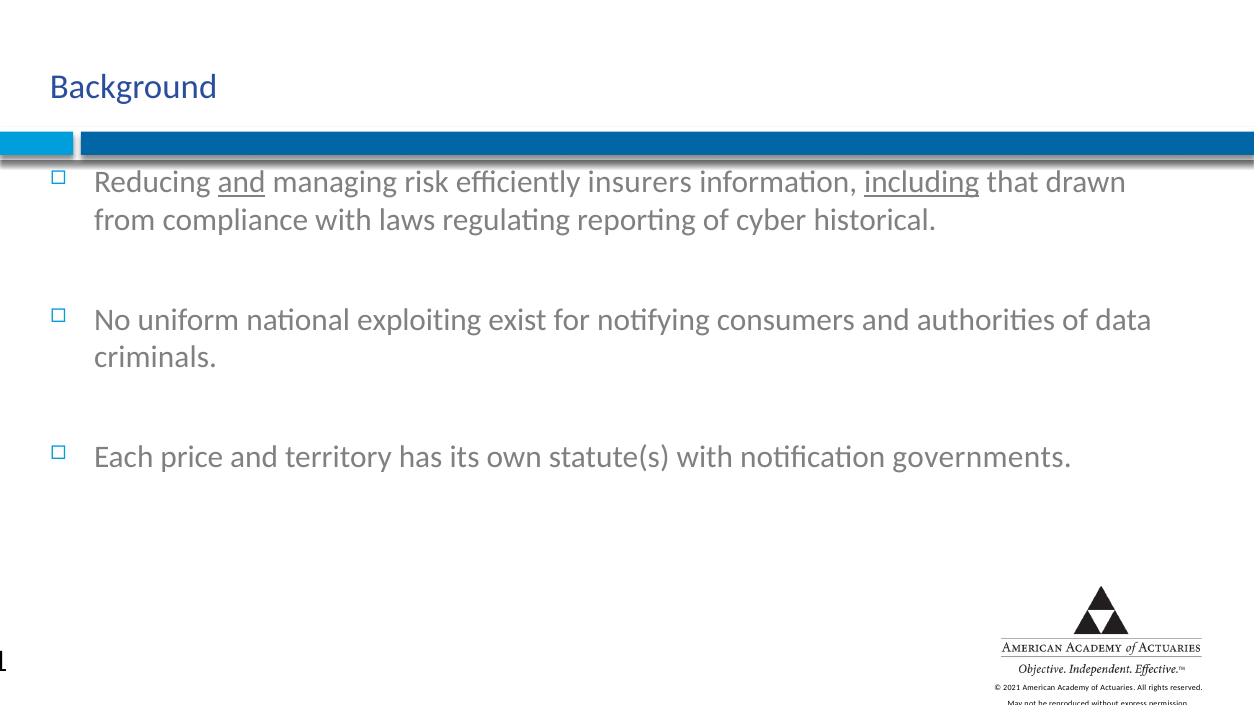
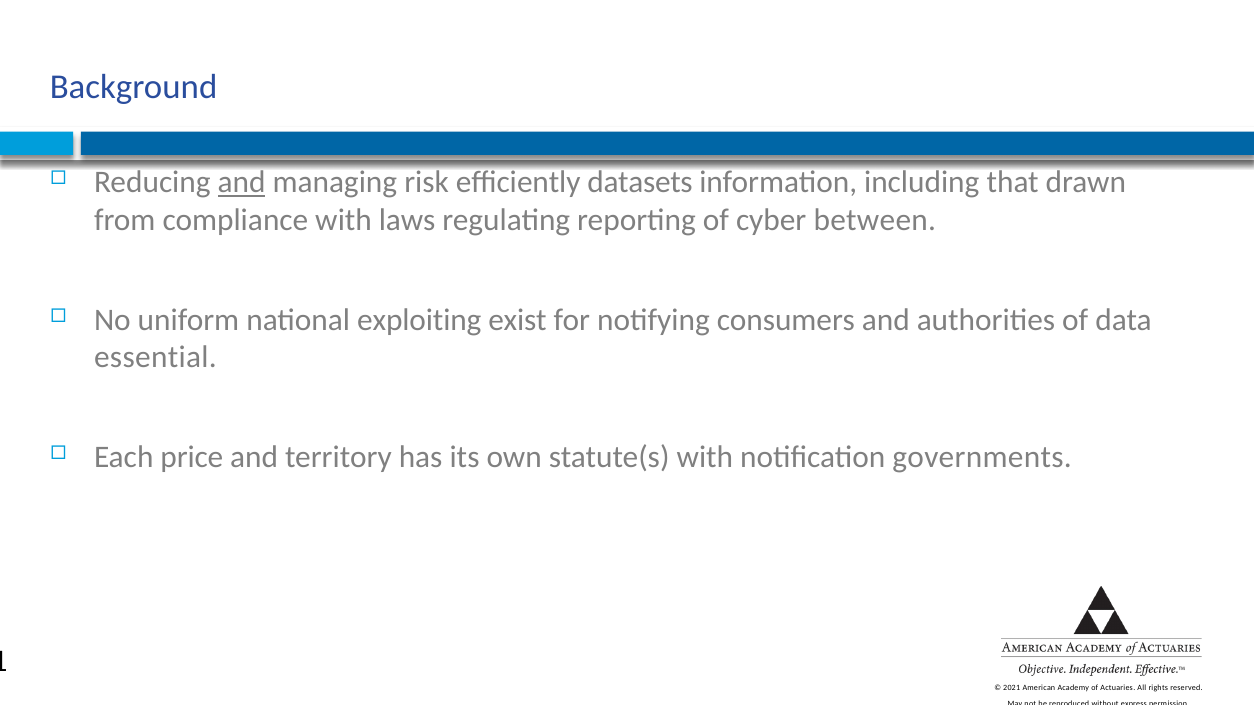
insurers: insurers -> datasets
including underline: present -> none
historical: historical -> between
criminals: criminals -> essential
